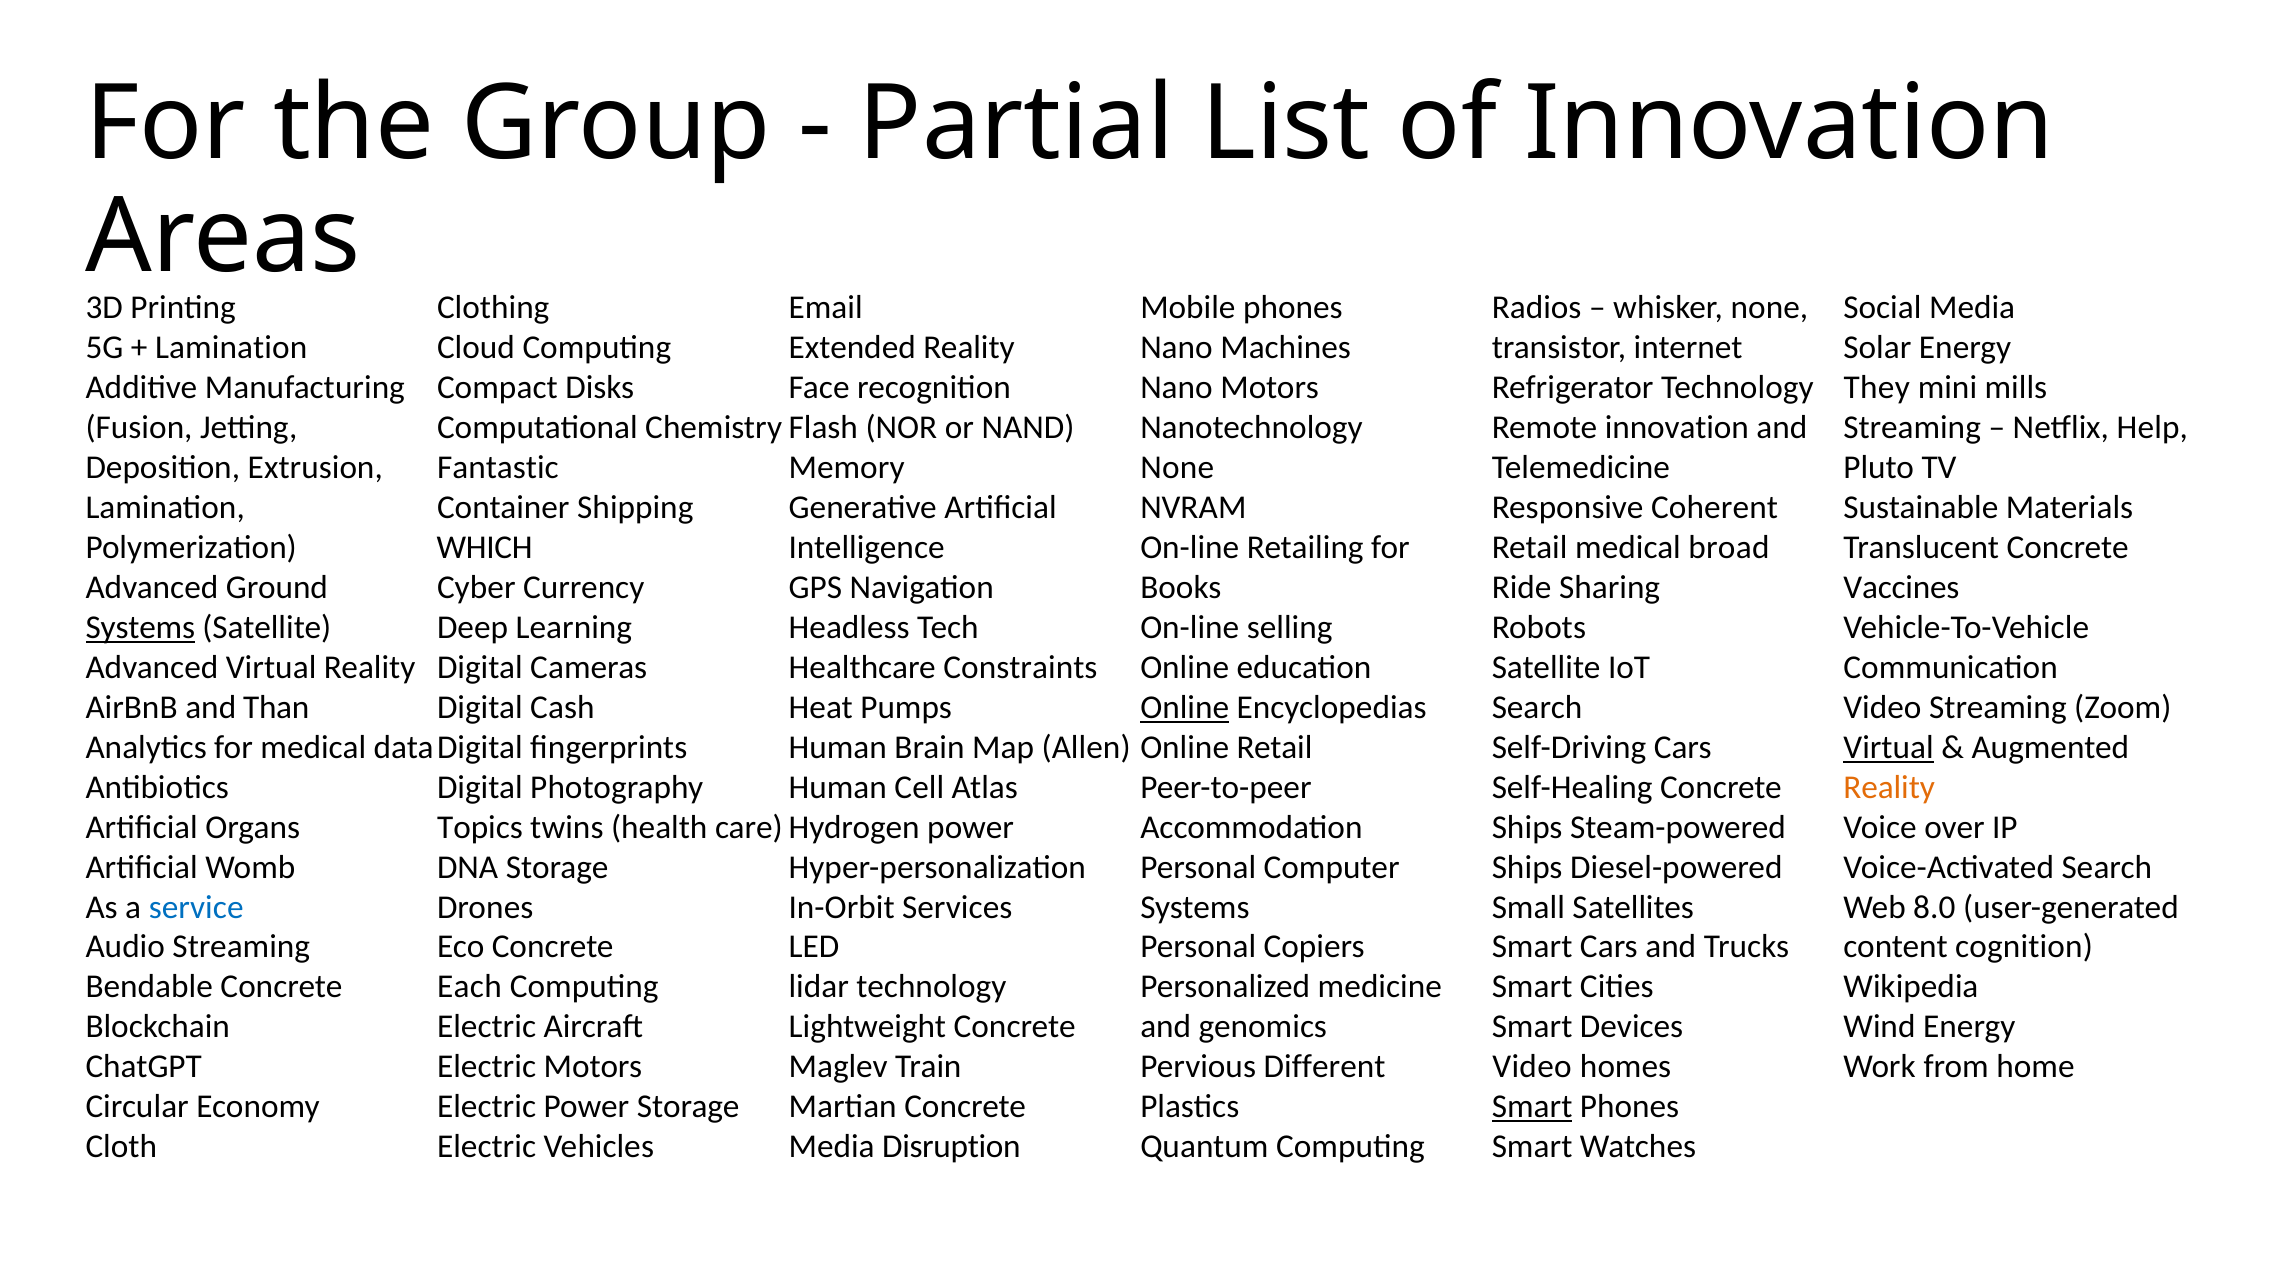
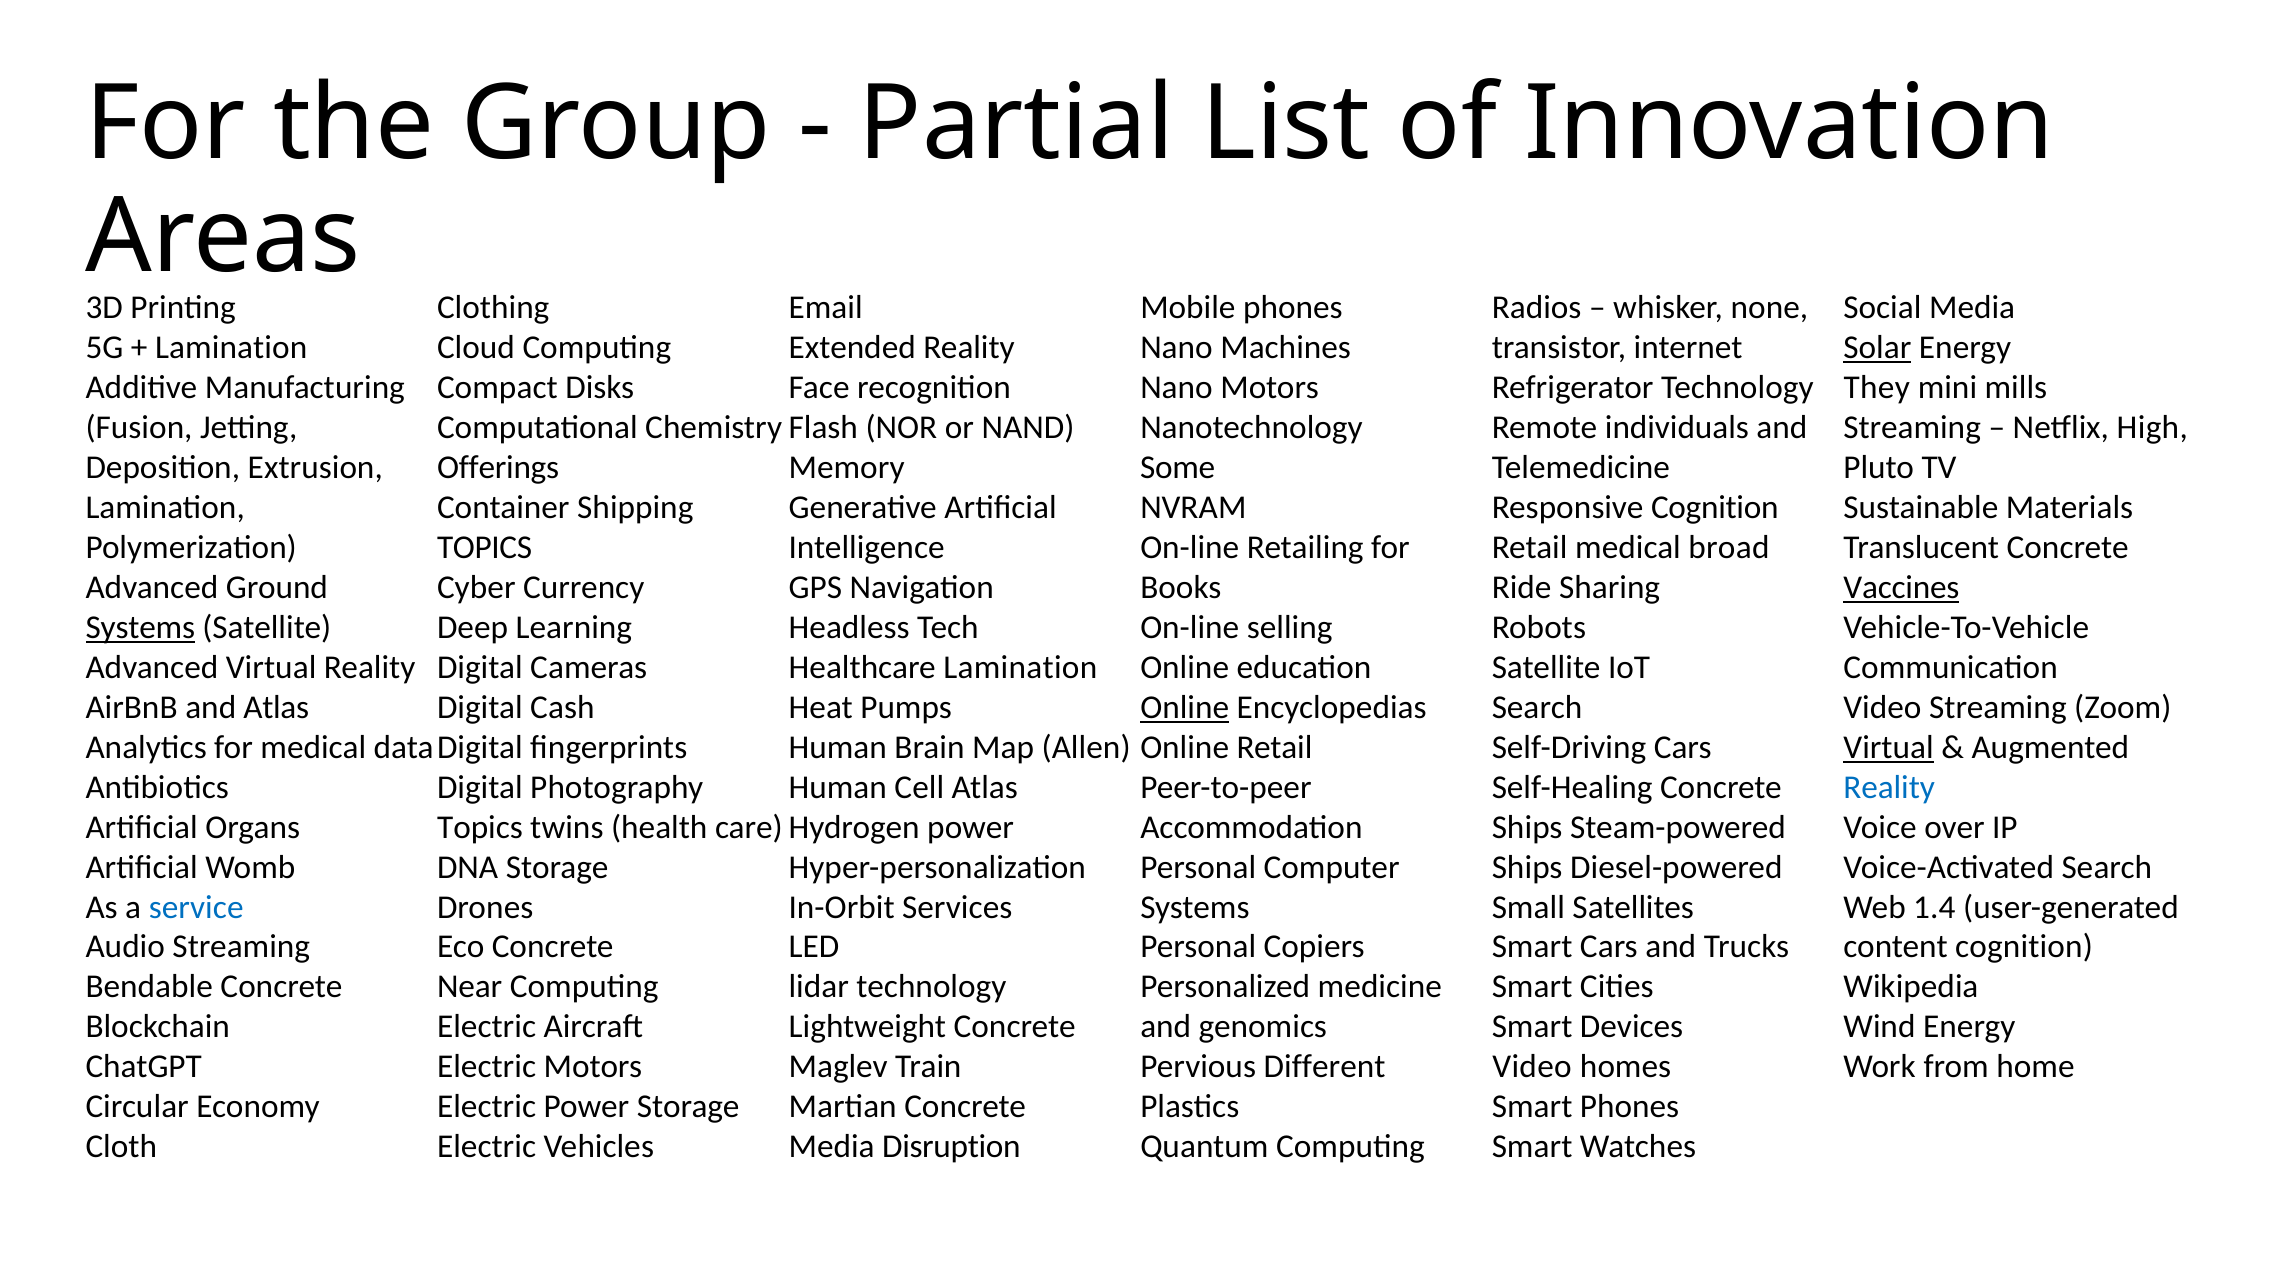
Solar underline: none -> present
Remote innovation: innovation -> individuals
Help: Help -> High
Fantastic: Fantastic -> Offerings
None at (1177, 468): None -> Some
Responsive Coherent: Coherent -> Cognition
WHICH at (485, 548): WHICH -> TOPICS
Vaccines underline: none -> present
Healthcare Constraints: Constraints -> Lamination
and Than: Than -> Atlas
Reality at (1889, 787) colour: orange -> blue
8.0: 8.0 -> 1.4
Each: Each -> Near
Smart at (1532, 1107) underline: present -> none
